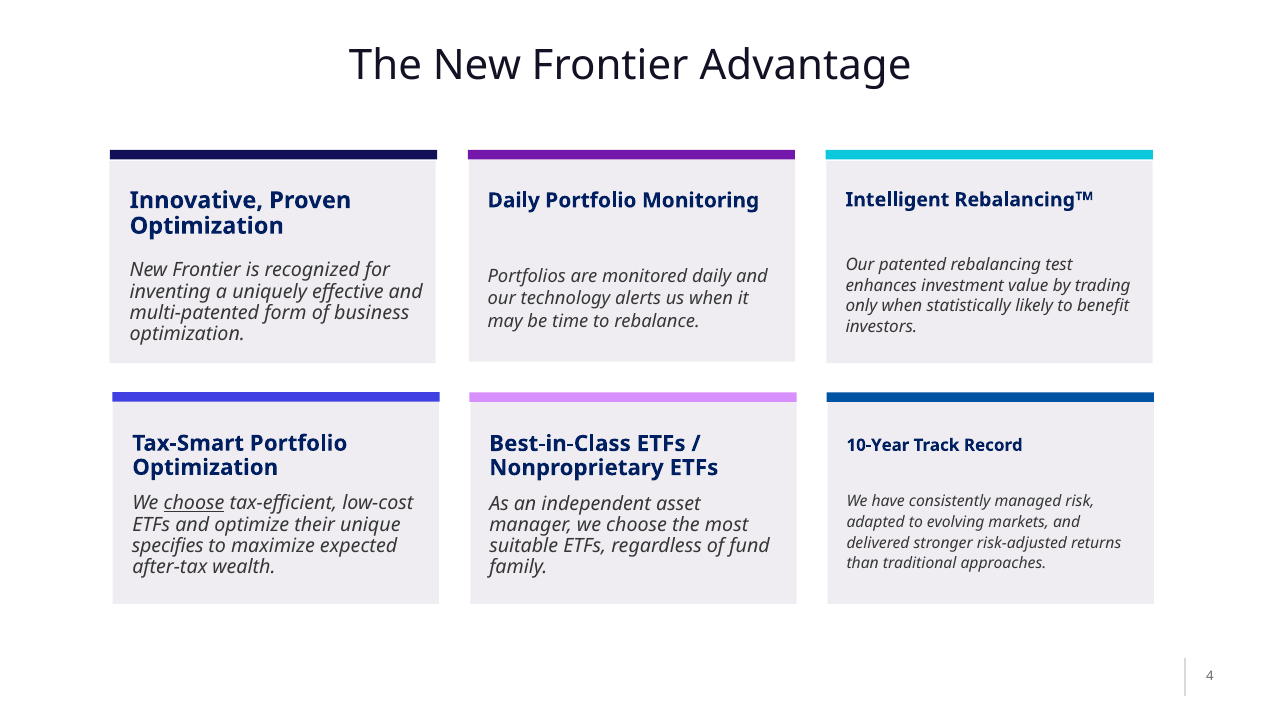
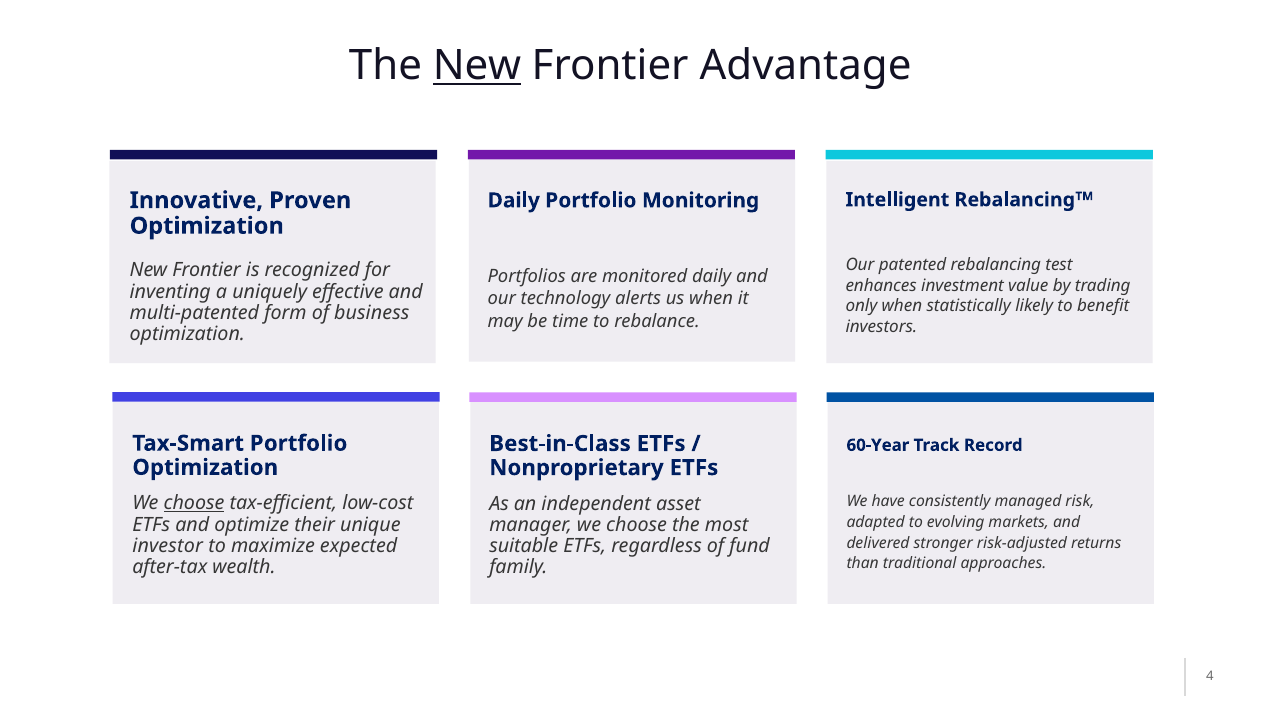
New at (477, 66) underline: none -> present
10-Year: 10-Year -> 60-Year
specifies: specifies -> investor
